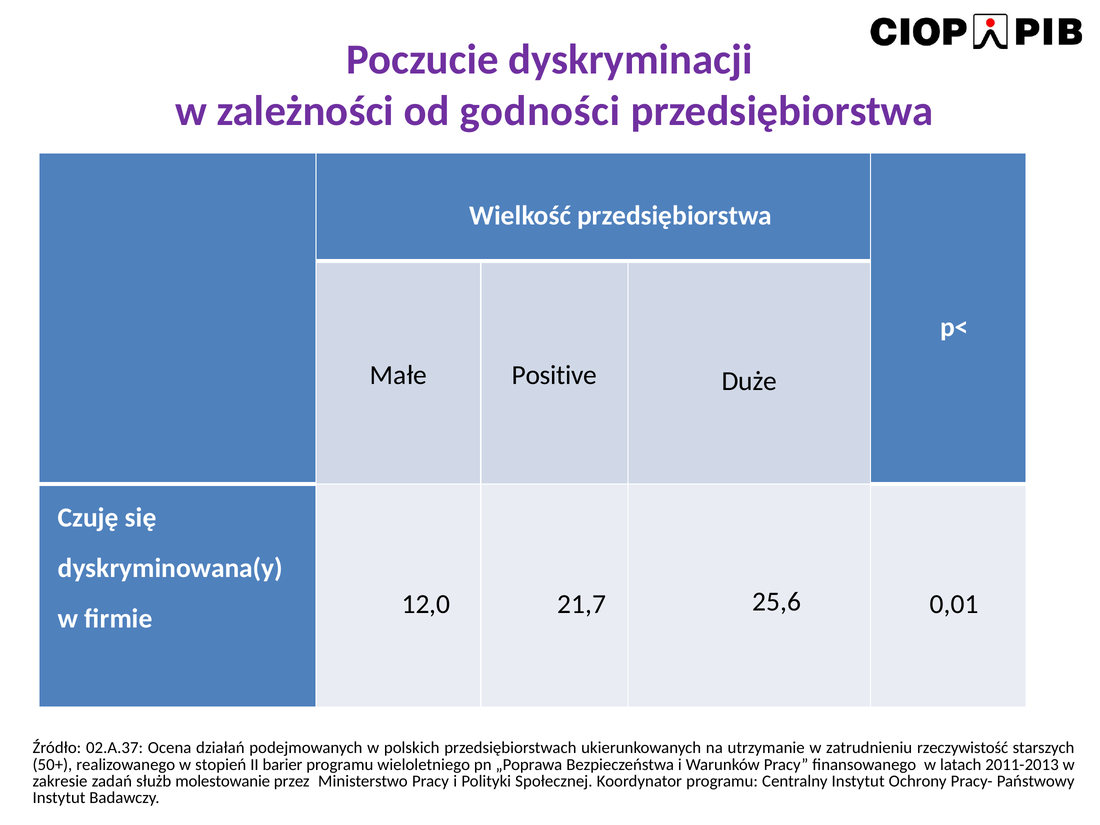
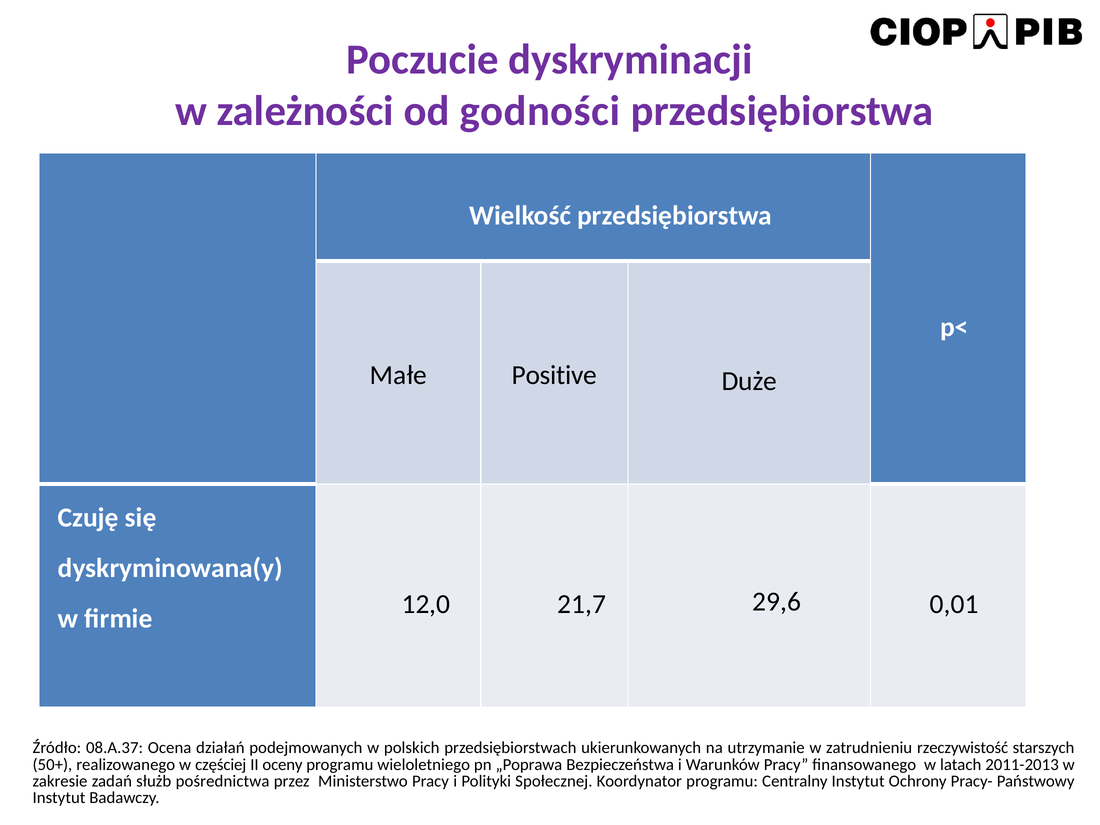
25,6: 25,6 -> 29,6
02.A.37: 02.A.37 -> 08.A.37
stopień: stopień -> częściej
barier: barier -> oceny
molestowanie: molestowanie -> pośrednictwa
